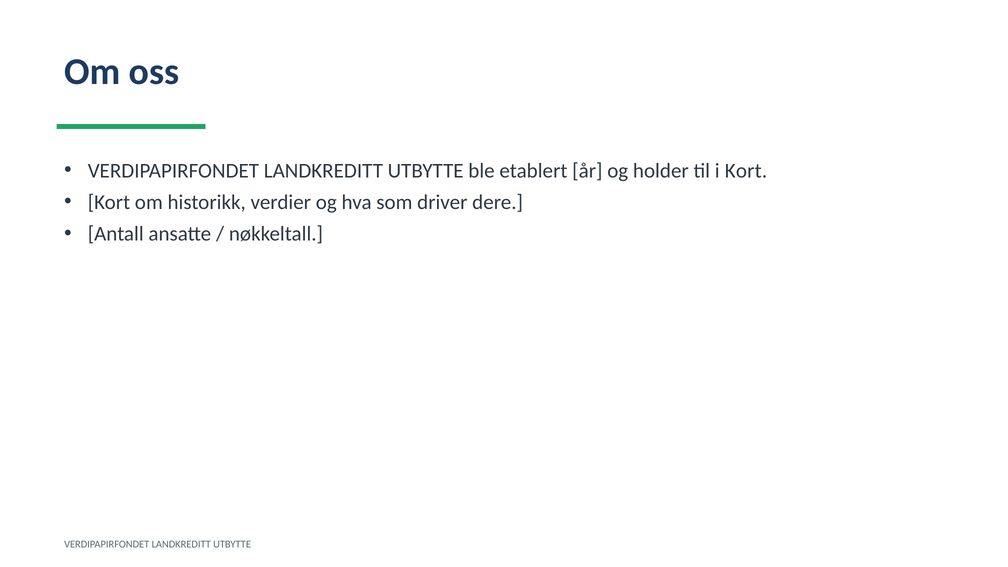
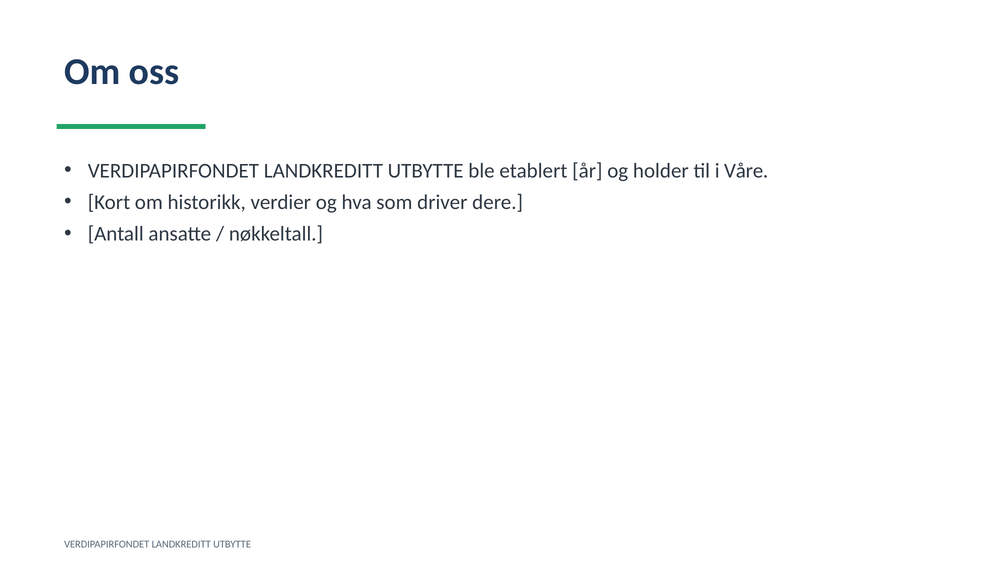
i Kort: Kort -> Våre
